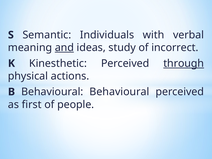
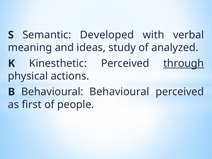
Individuals: Individuals -> Developed
and underline: present -> none
incorrect: incorrect -> analyzed
